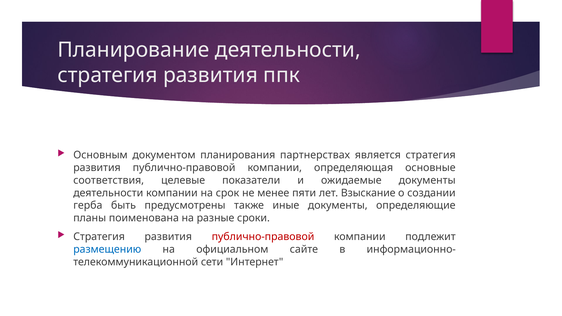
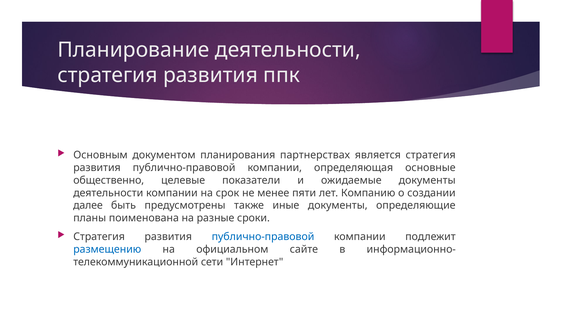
соответствия: соответствия -> общественно
Взыскание: Взыскание -> Компанию
герба: герба -> далее
публично-правовой at (263, 237) colour: red -> blue
